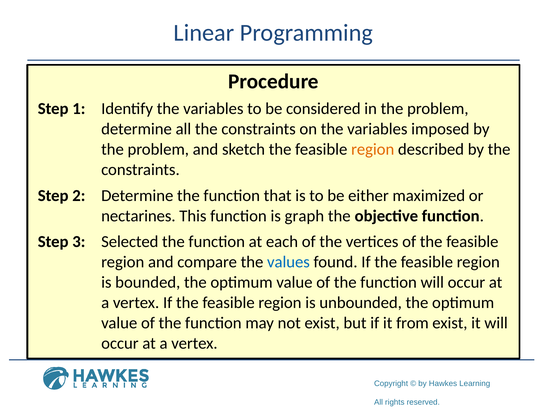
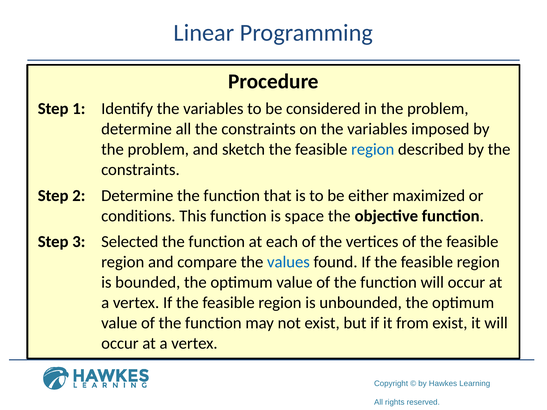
region at (373, 149) colour: orange -> blue
nectarines: nectarines -> conditions
graph: graph -> space
